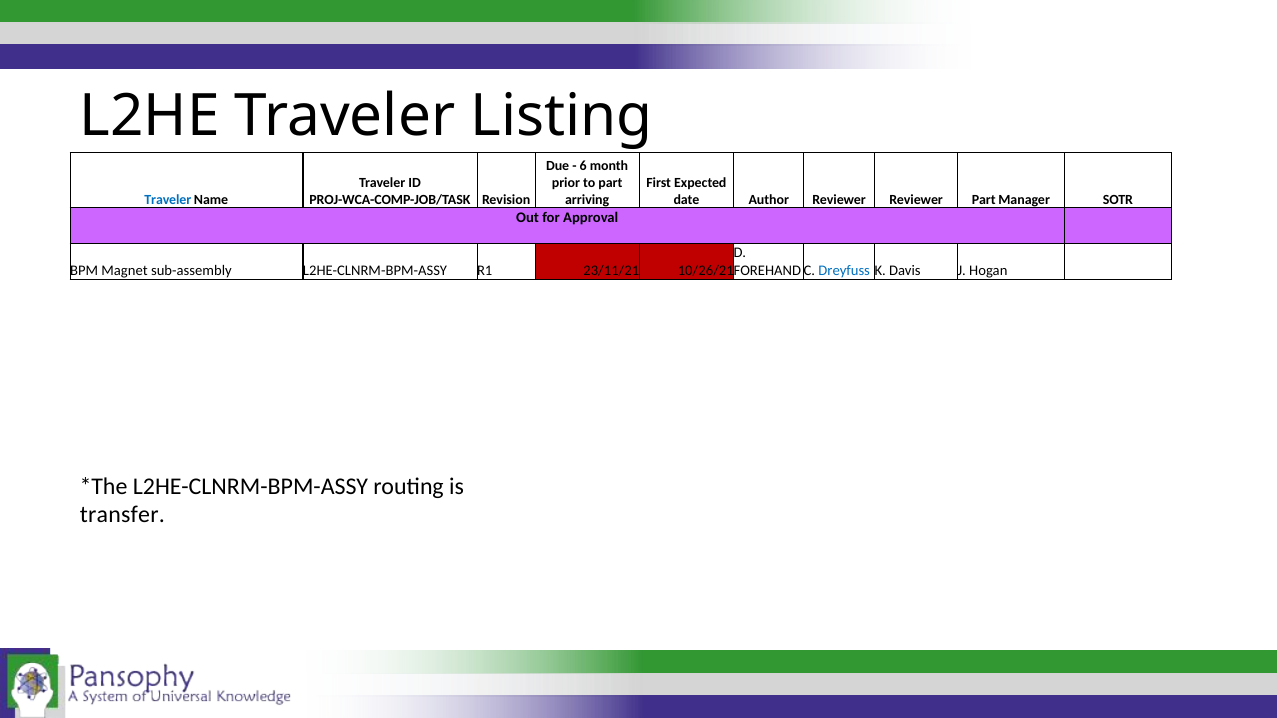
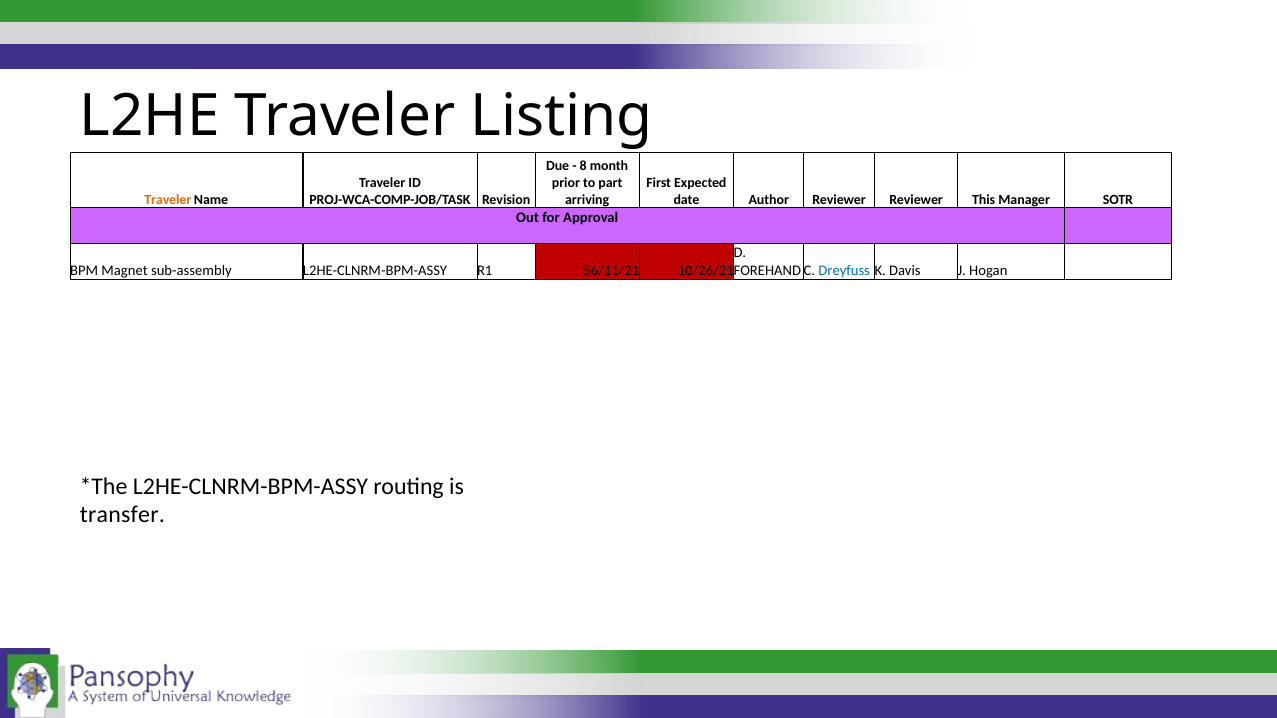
6: 6 -> 8
Traveler at (168, 199) colour: blue -> orange
Reviewer Part: Part -> This
23/11/21: 23/11/21 -> 56/11/21
